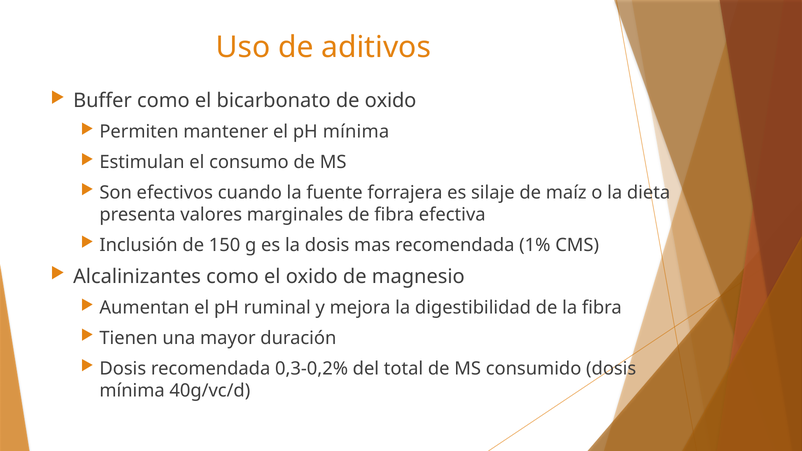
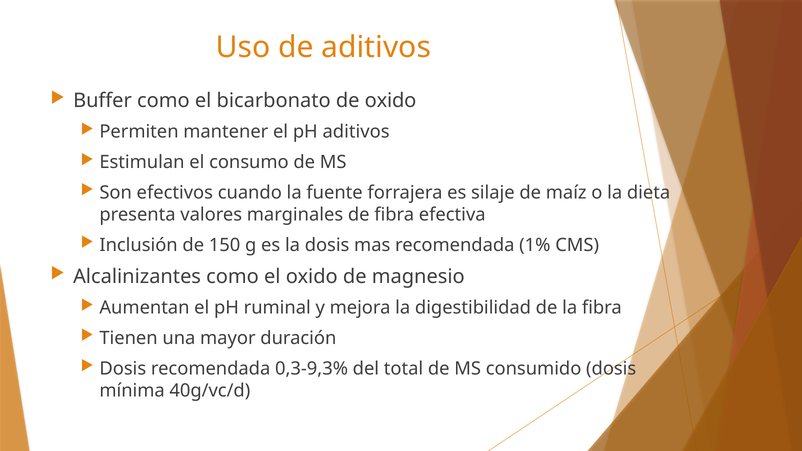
pH mínima: mínima -> aditivos
0,3-0,2%: 0,3-0,2% -> 0,3-9,3%
